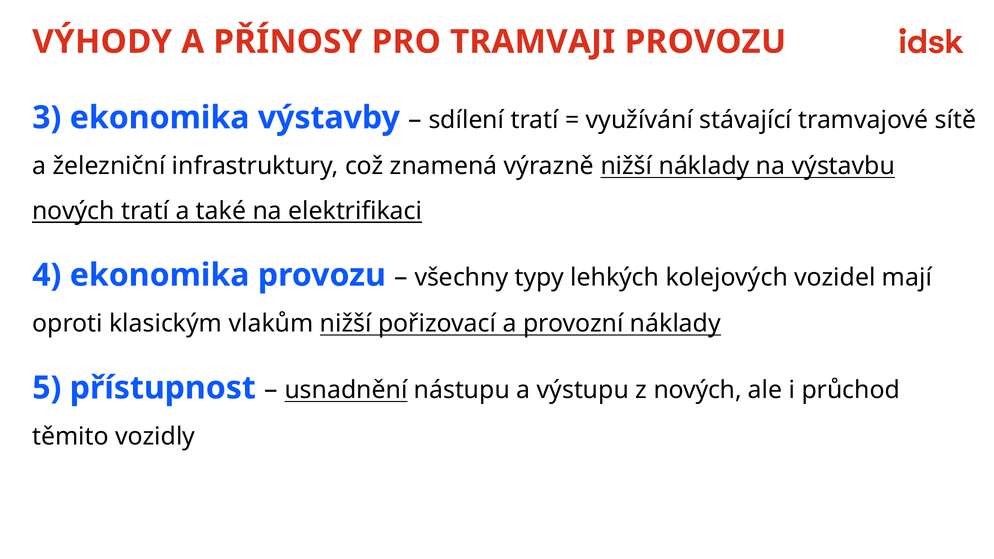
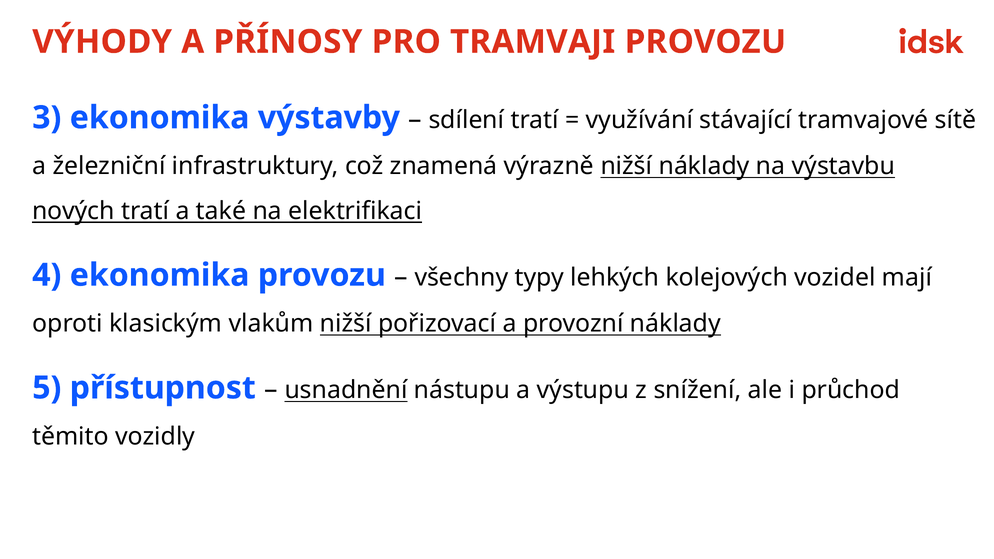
z nových: nových -> snížení
